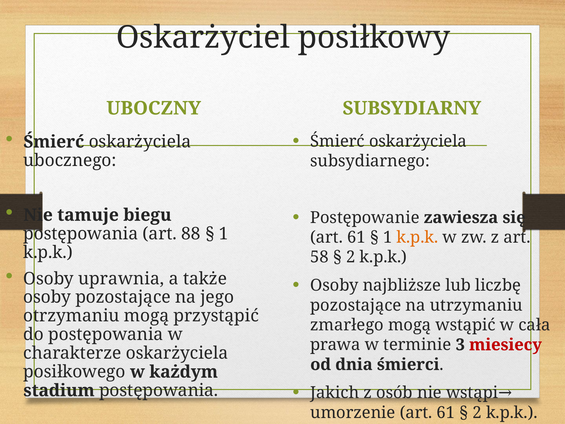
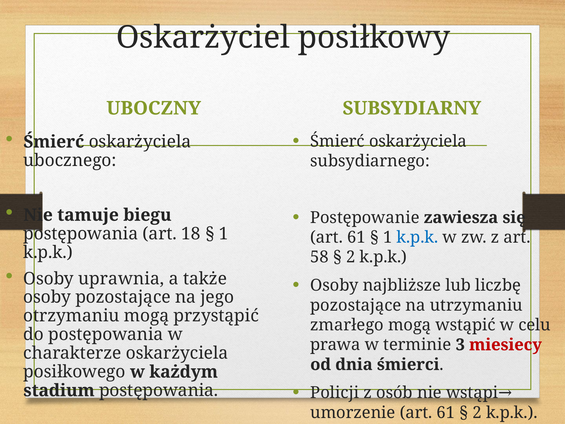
88: 88 -> 18
k.p.k at (417, 237) colour: orange -> blue
cała: cała -> celu
Jakich: Jakich -> Policji
